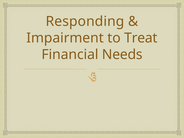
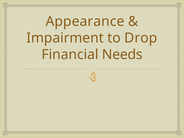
Responding: Responding -> Appearance
Treat: Treat -> Drop
